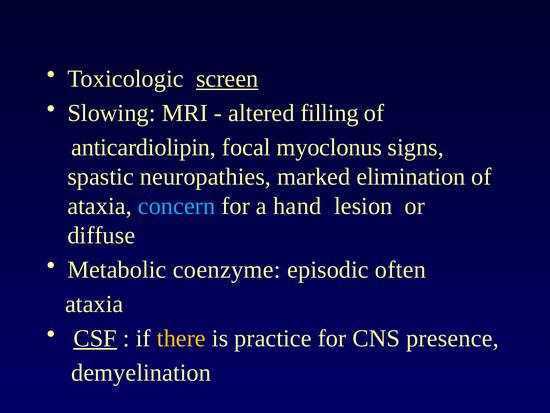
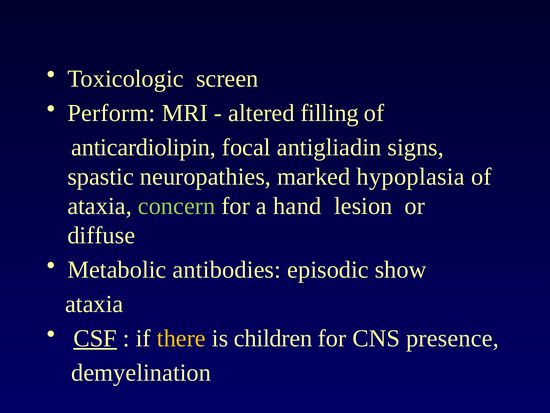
screen underline: present -> none
Slowing: Slowing -> Perform
myoclonus: myoclonus -> antigliadin
elimination: elimination -> hypoplasia
concern colour: light blue -> light green
coenzyme: coenzyme -> antibodies
often: often -> show
practice: practice -> children
